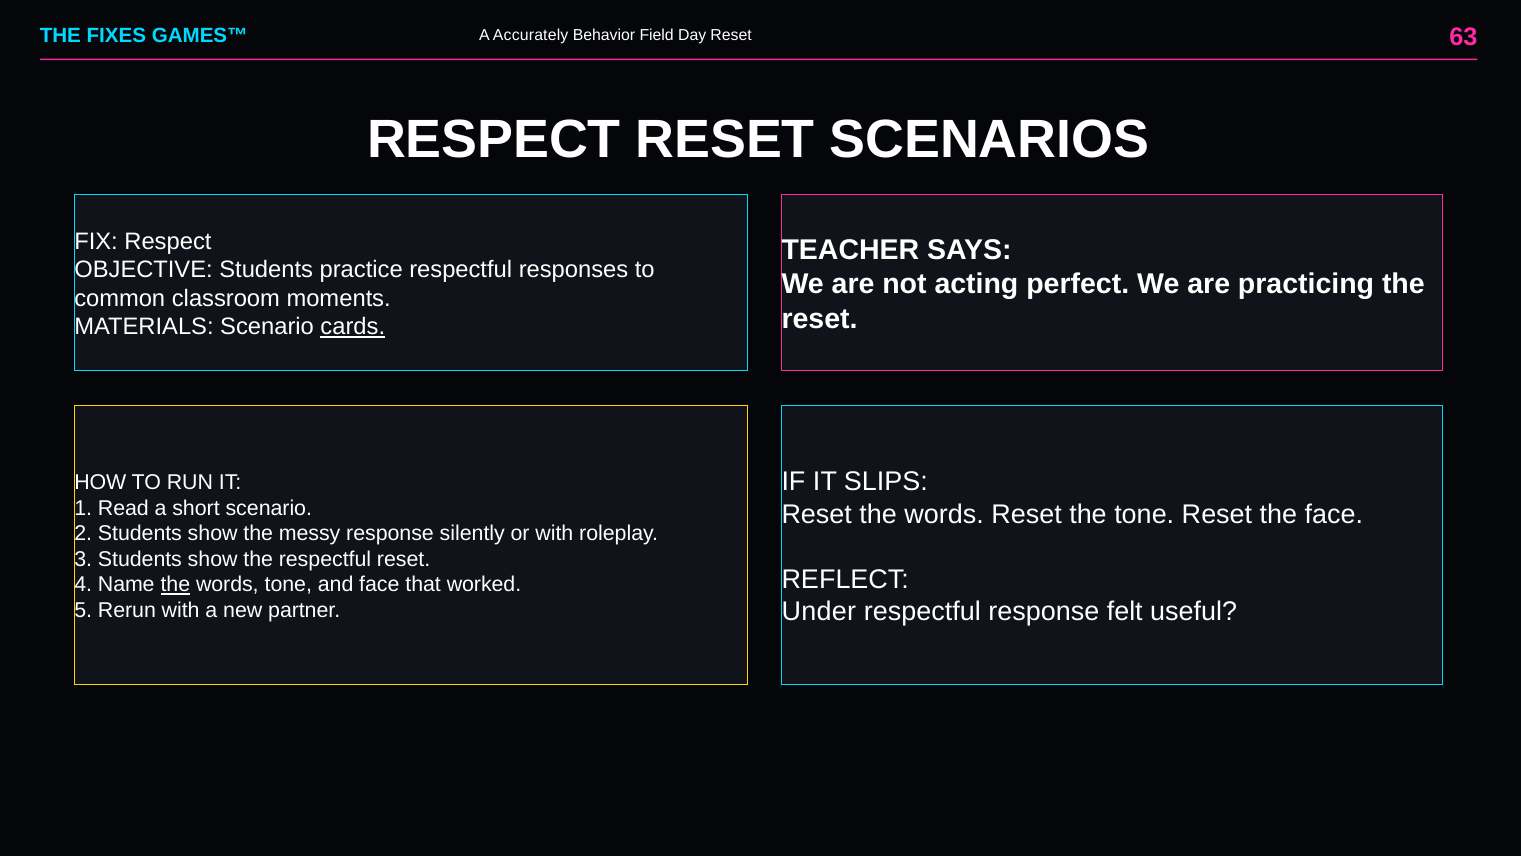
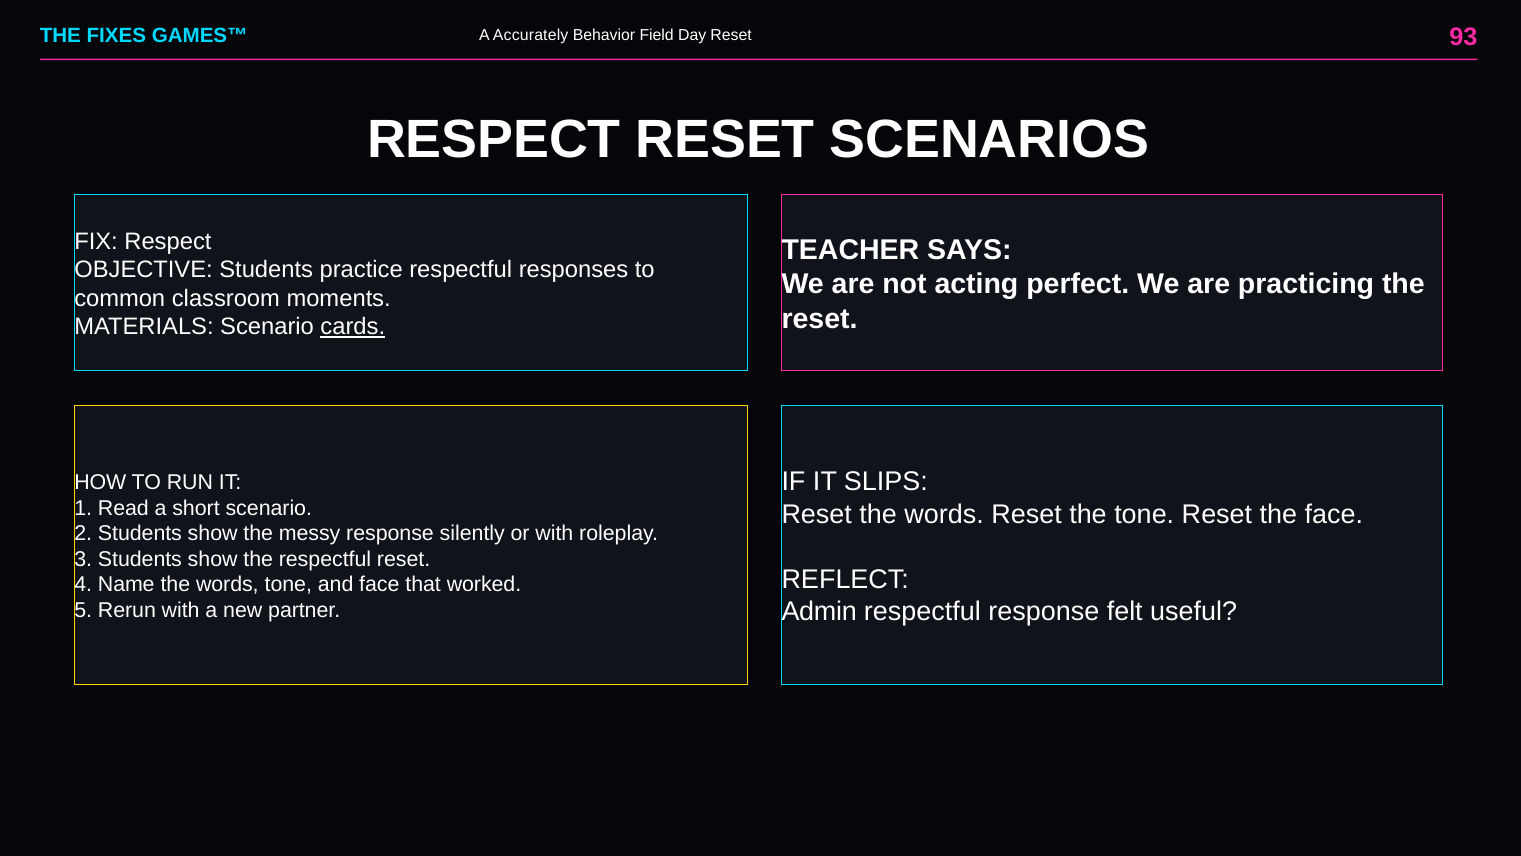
63: 63 -> 93
the at (175, 584) underline: present -> none
Under: Under -> Admin
